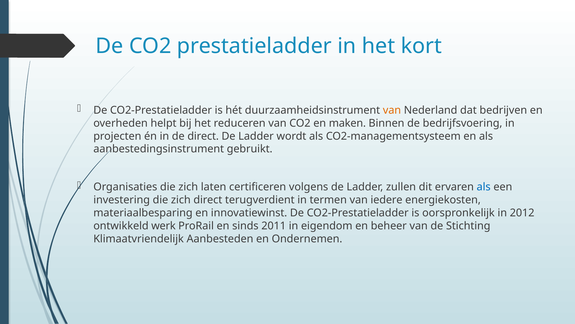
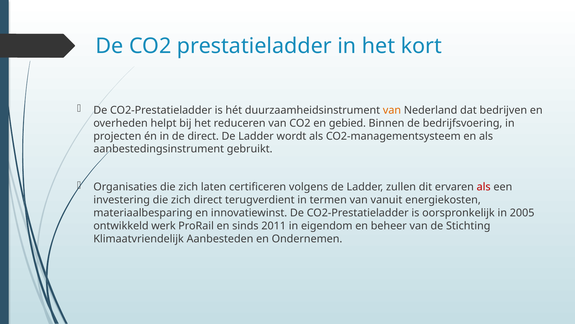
maken: maken -> gebied
als at (484, 187) colour: blue -> red
iedere: iedere -> vanuit
2012: 2012 -> 2005
